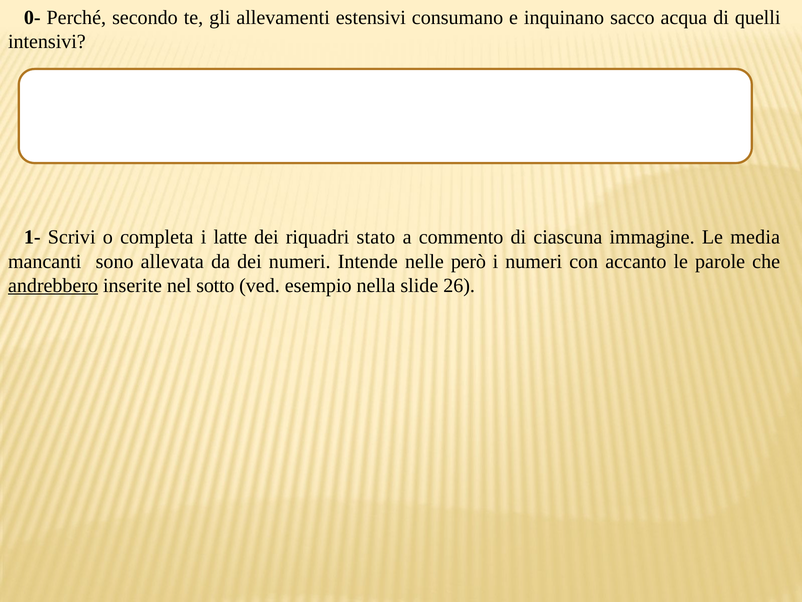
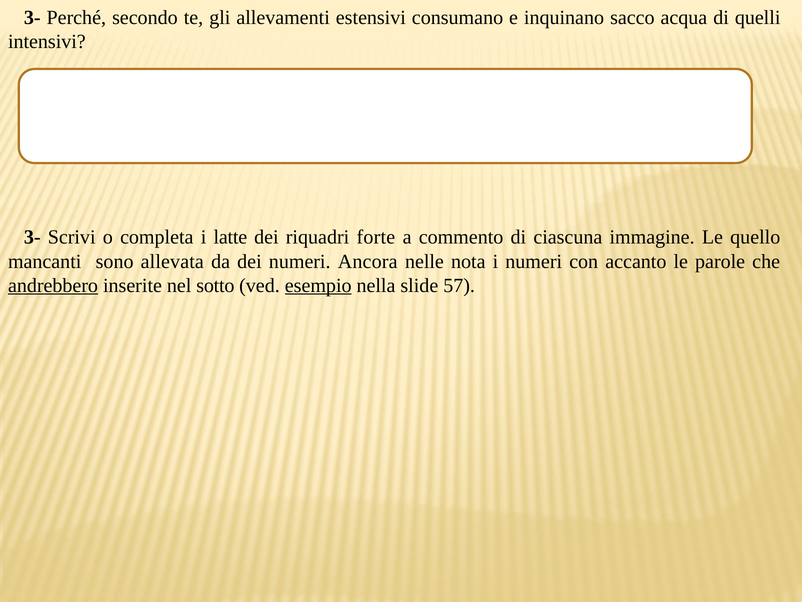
0- at (32, 18): 0- -> 3-
1- at (32, 237): 1- -> 3-
stato: stato -> forte
media: media -> quello
Intende: Intende -> Ancora
però: però -> nota
esempio underline: none -> present
26: 26 -> 57
